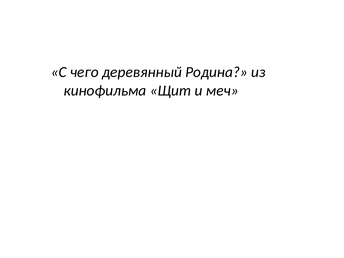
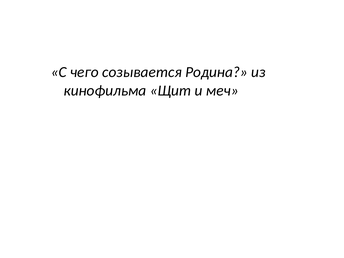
деревянный: деревянный -> созывается
